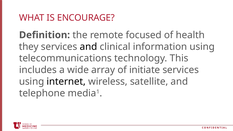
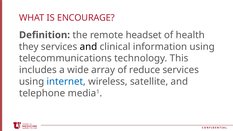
focused: focused -> headset
initiate: initiate -> reduce
internet colour: black -> blue
